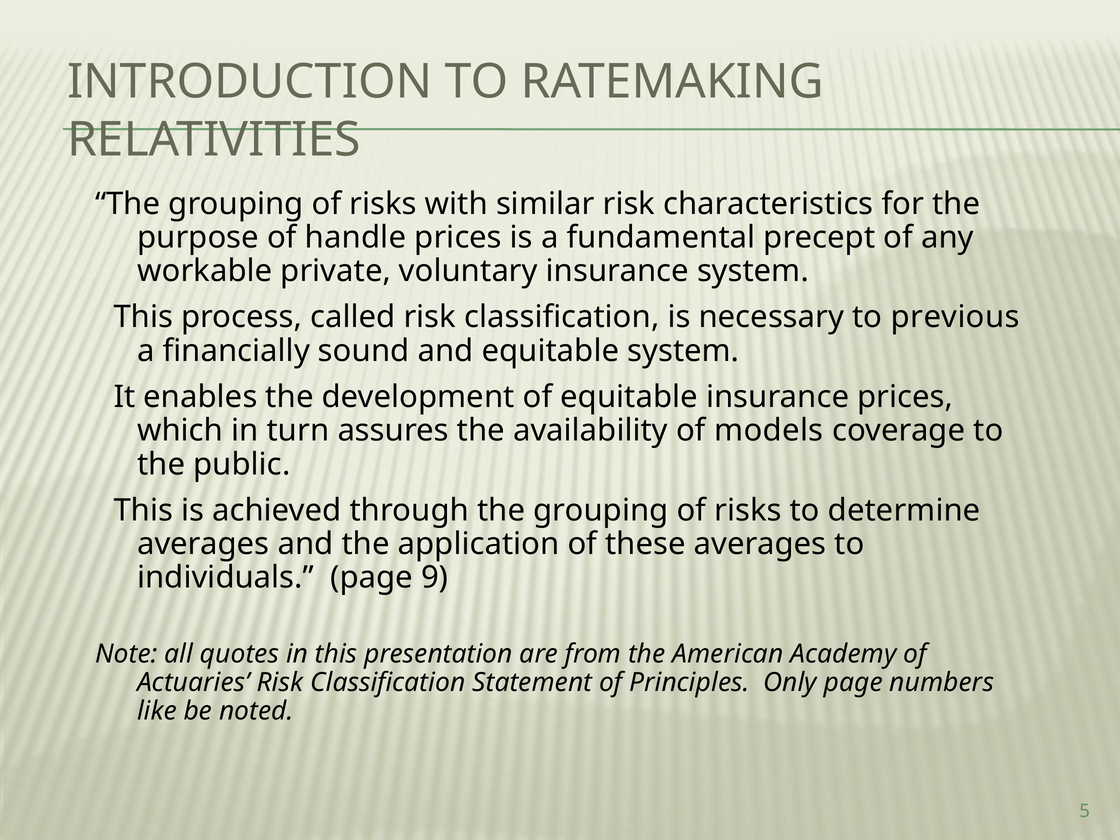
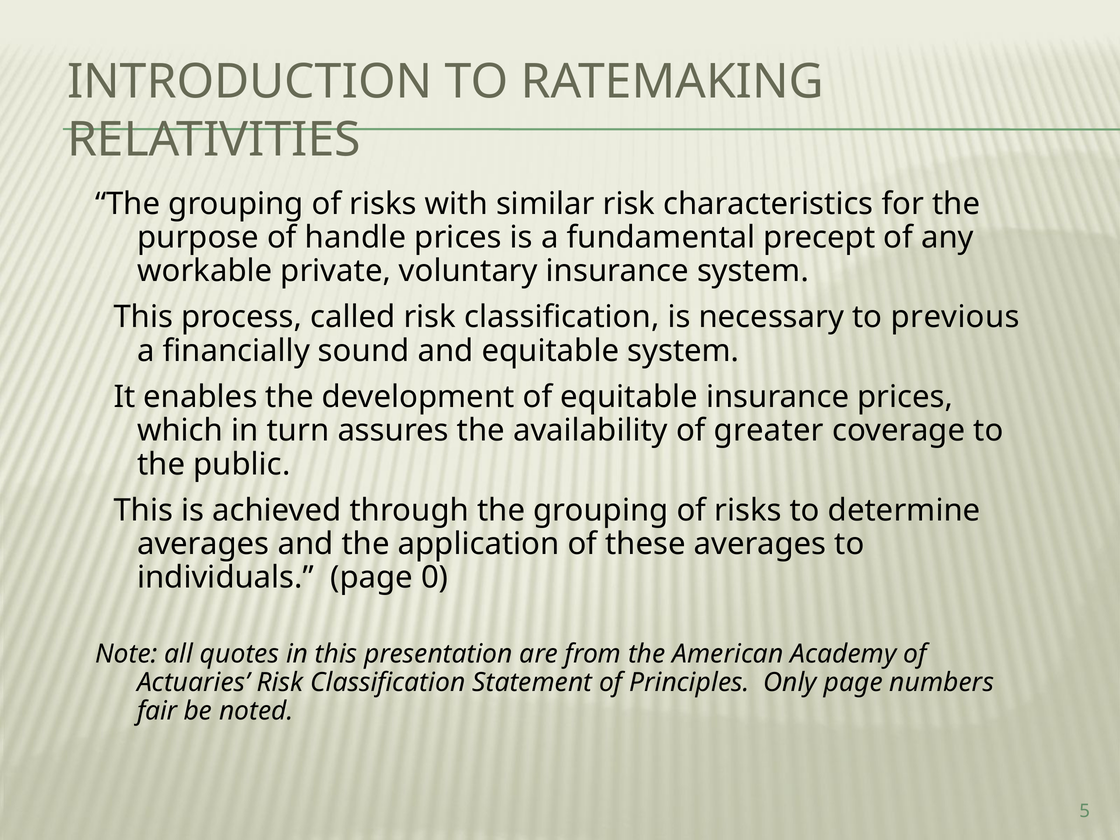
models: models -> greater
9: 9 -> 0
like: like -> fair
